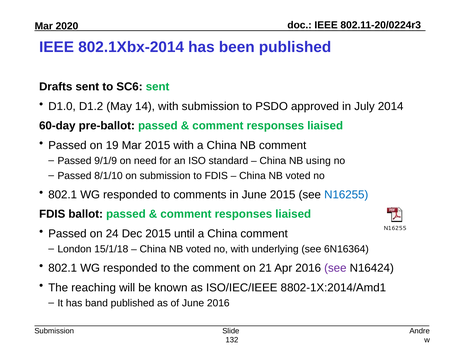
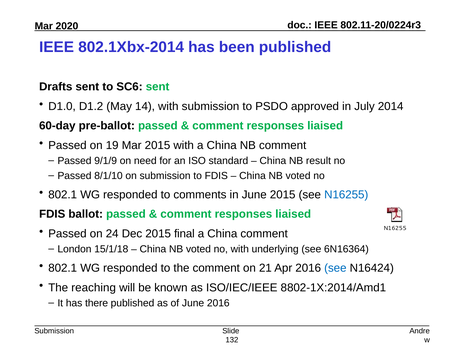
using: using -> result
until: until -> final
see at (335, 268) colour: purple -> blue
band: band -> there
